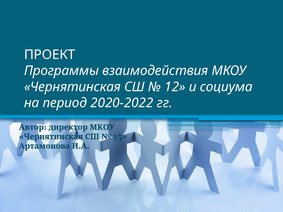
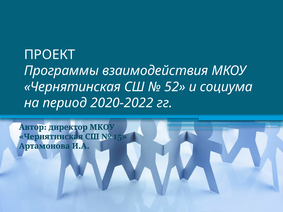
12: 12 -> 52
